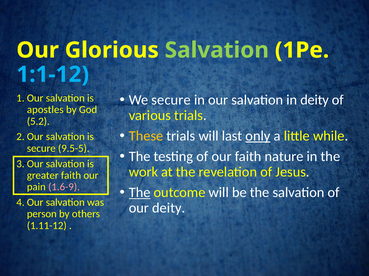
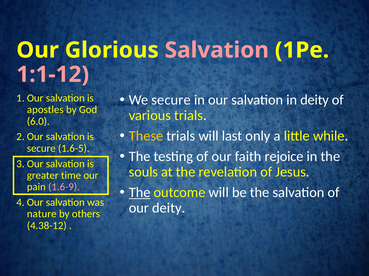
Salvation at (217, 50) colour: light green -> pink
1:1-12 colour: light blue -> pink
5.2: 5.2 -> 6.0
only underline: present -> none
9.5-5: 9.5-5 -> 1.6-5
nature: nature -> rejoice
work: work -> souls
greater faith: faith -> time
person: person -> nature
1.11-12: 1.11-12 -> 4.38-12
